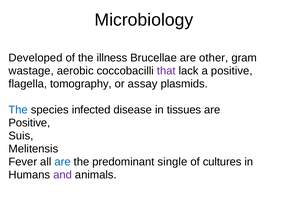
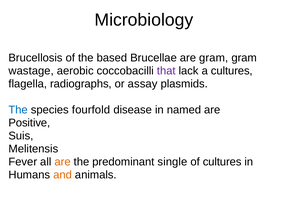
Developed: Developed -> Brucellosis
illness: illness -> based
are other: other -> gram
a positive: positive -> cultures
tomography: tomography -> radiographs
infected: infected -> fourfold
tissues: tissues -> named
are at (63, 162) colour: blue -> orange
and colour: purple -> orange
